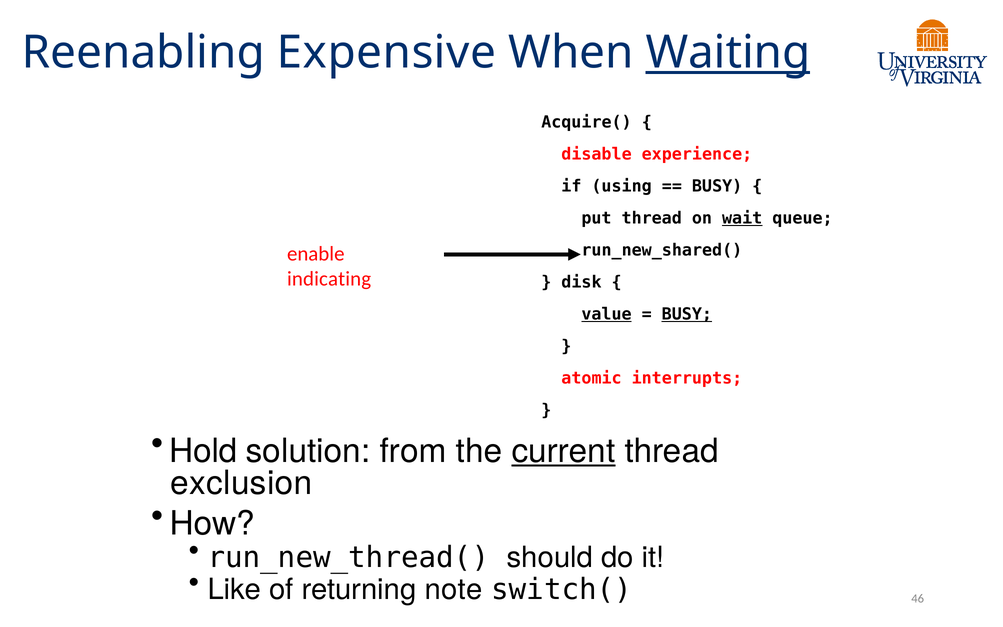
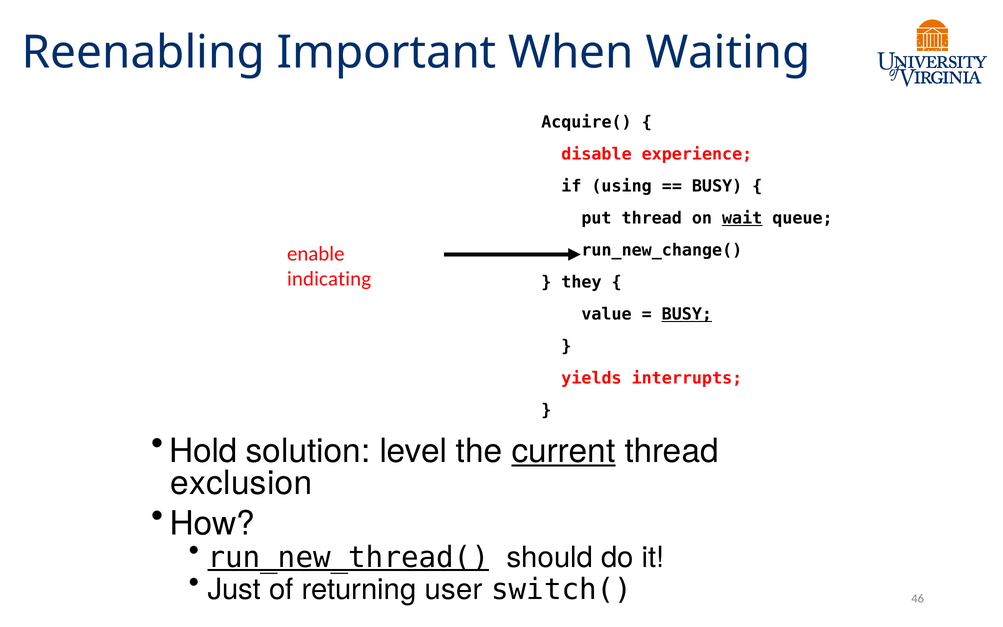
Expensive: Expensive -> Important
Waiting underline: present -> none
run_new_shared(: run_new_shared( -> run_new_change(
disk: disk -> they
value underline: present -> none
atomic: atomic -> yields
from: from -> level
run_new_thread( underline: none -> present
Like: Like -> Just
note: note -> user
